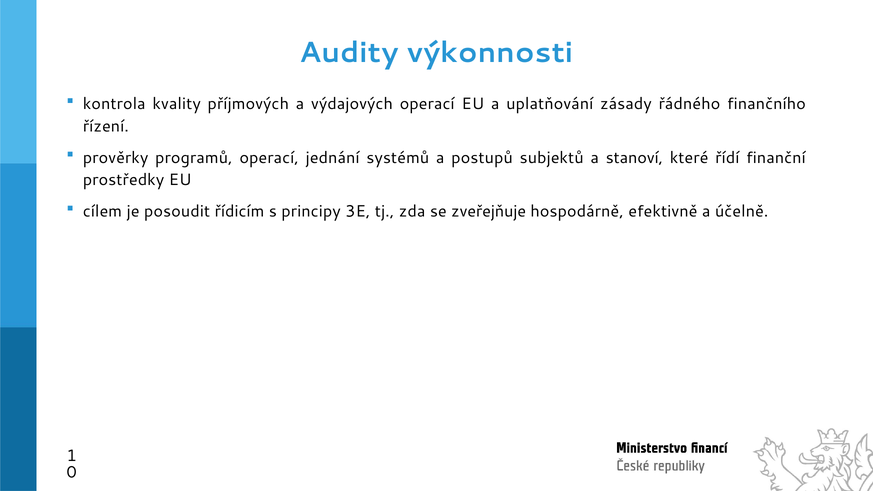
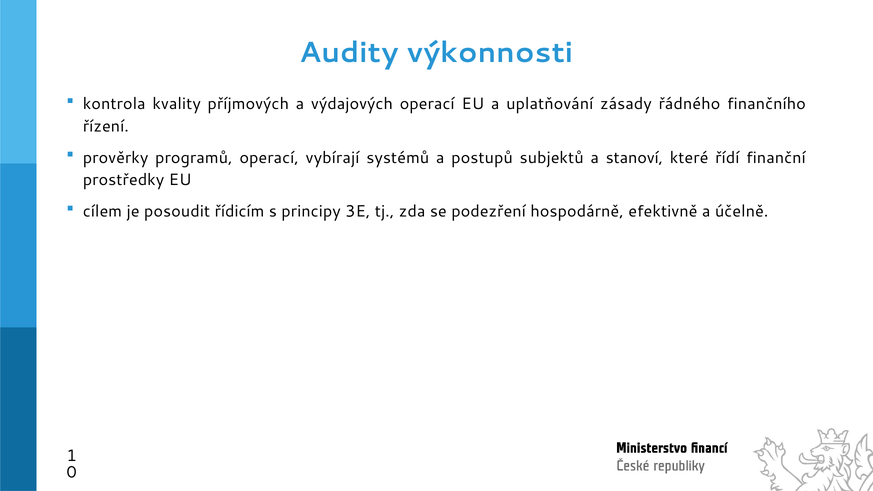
jednání: jednání -> vybírají
zveřejňuje: zveřejňuje -> podezření
